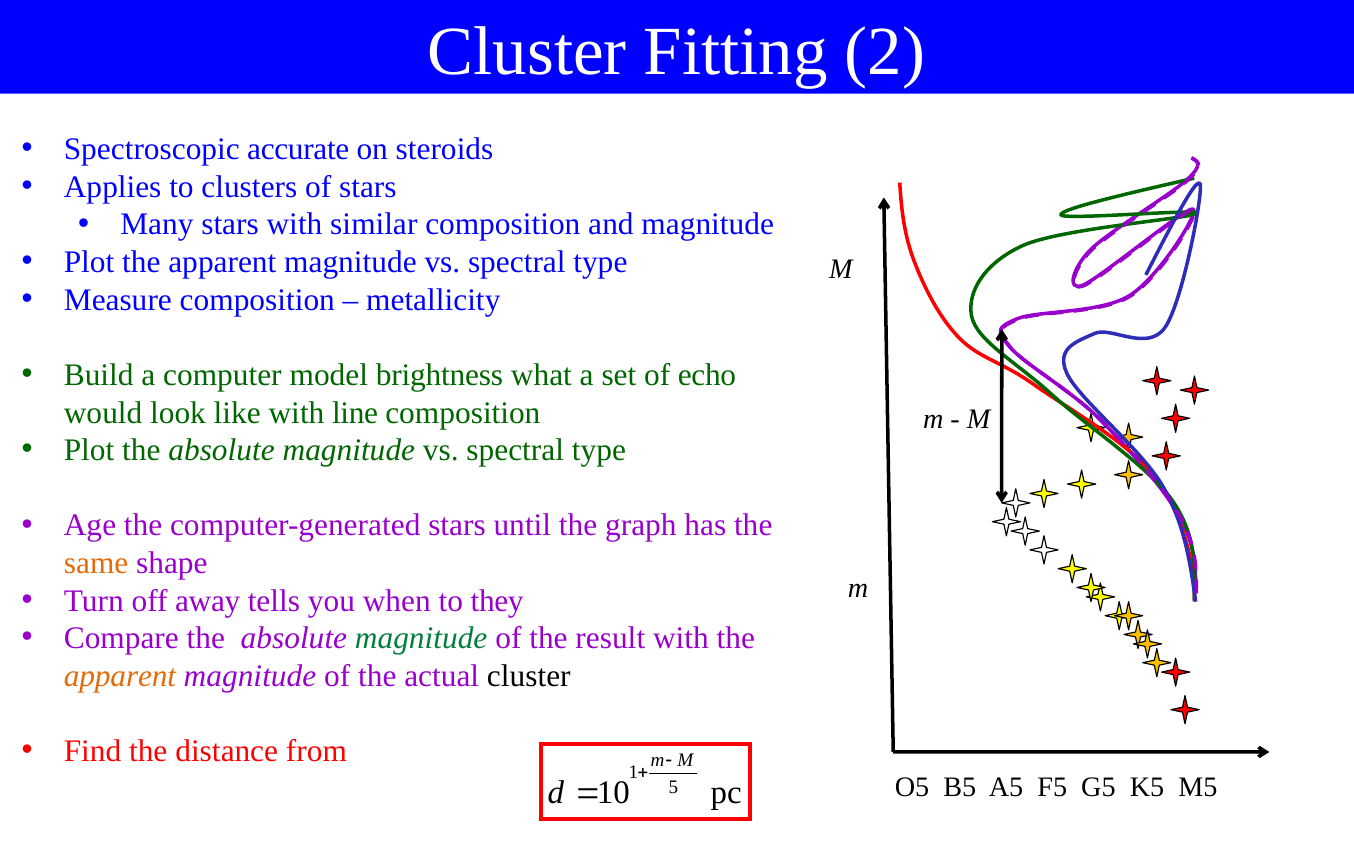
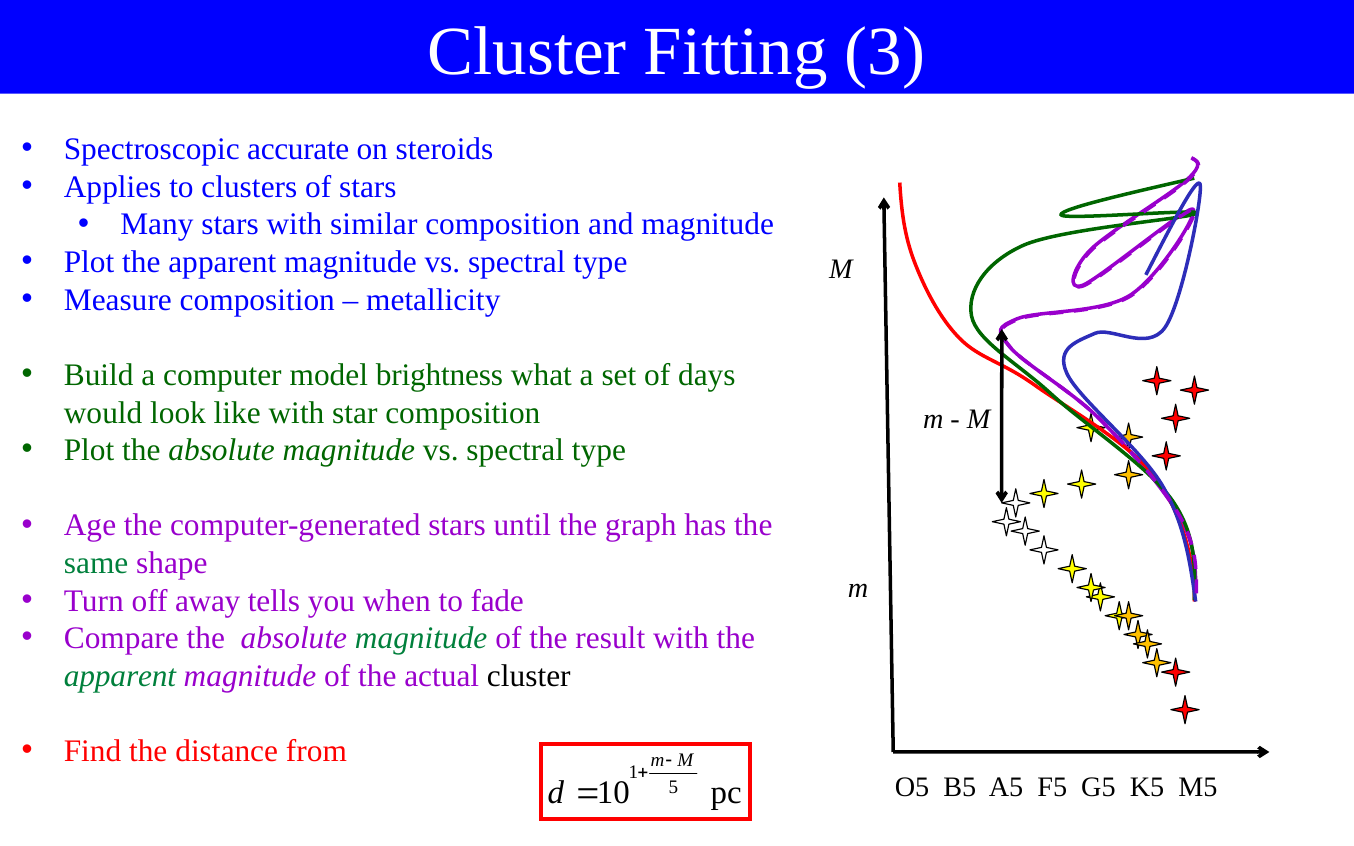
2: 2 -> 3
echo: echo -> days
line: line -> star
same colour: orange -> green
they: they -> fade
apparent at (120, 676) colour: orange -> green
